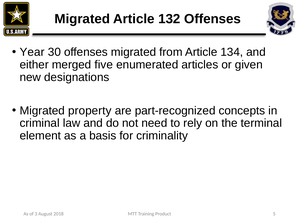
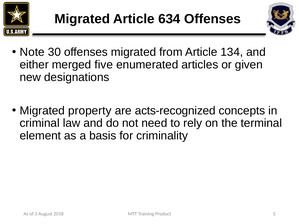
132: 132 -> 634
Year: Year -> Note
part-recognized: part-recognized -> acts-recognized
